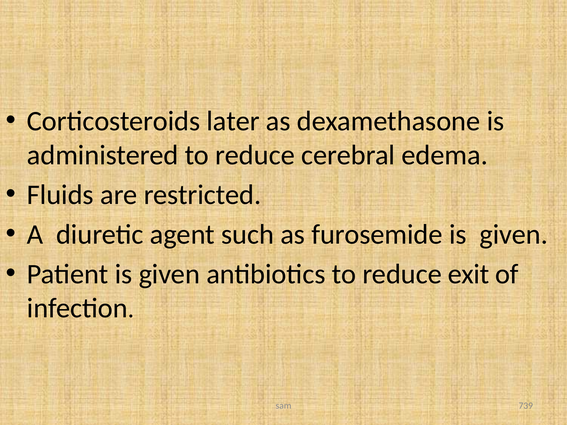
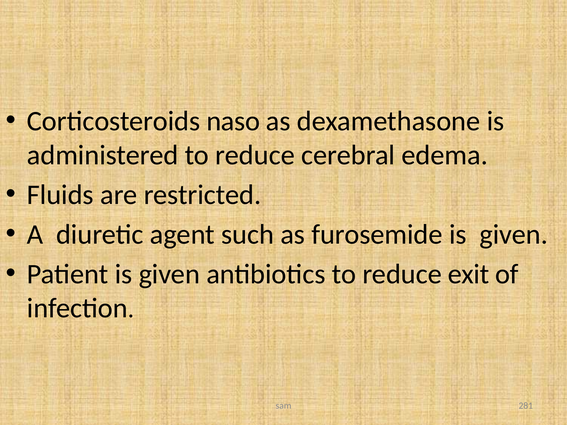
later: later -> naso
739: 739 -> 281
